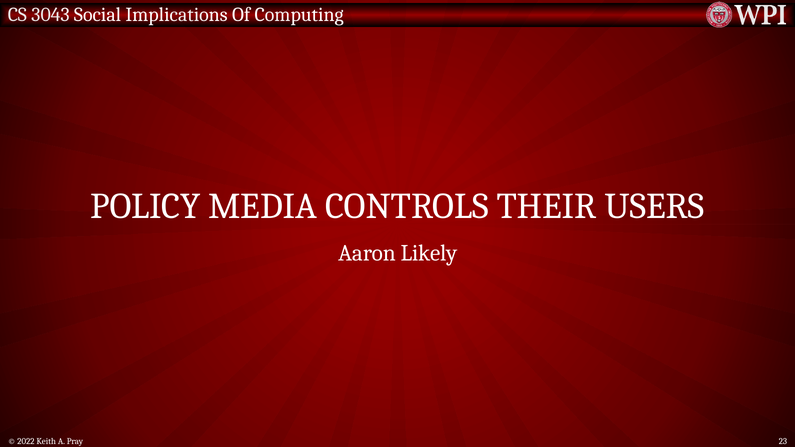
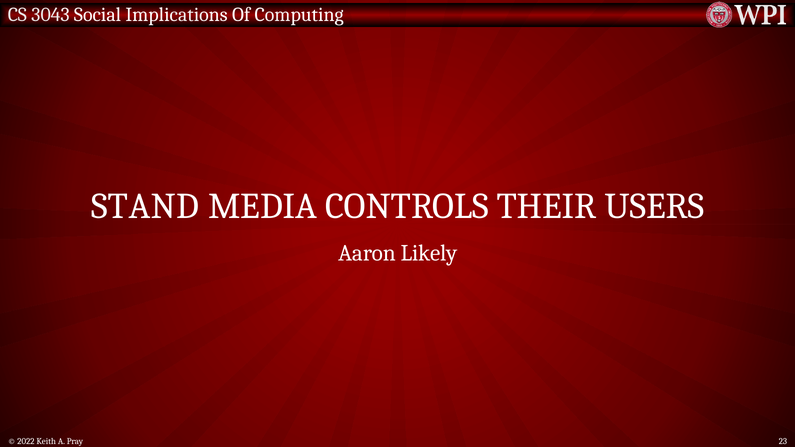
POLICY: POLICY -> STAND
